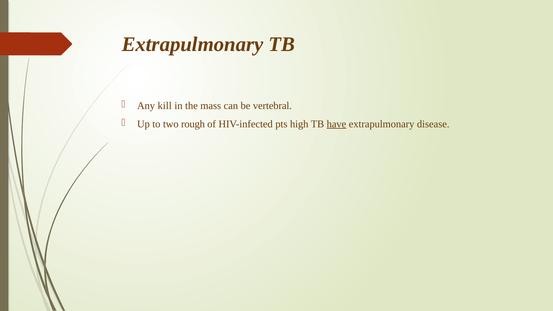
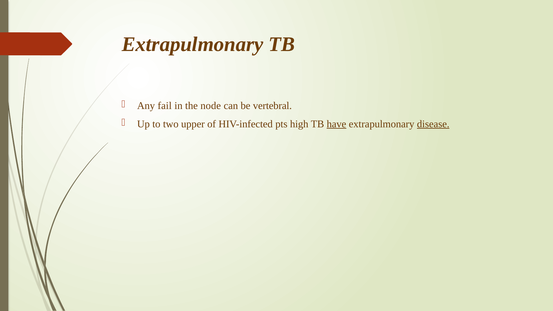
kill: kill -> fail
mass: mass -> node
rough: rough -> upper
disease underline: none -> present
